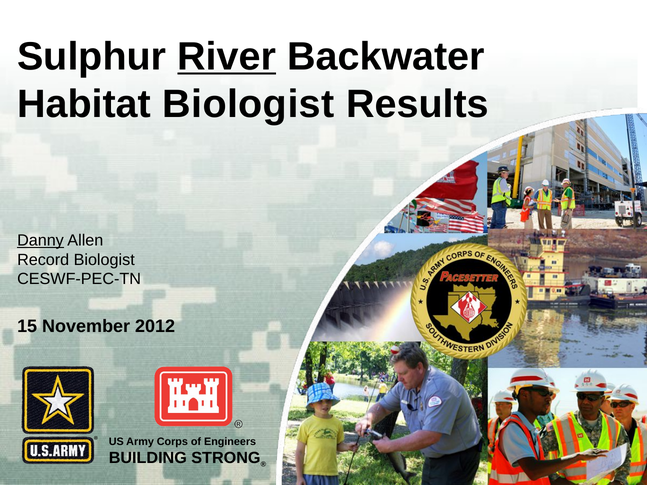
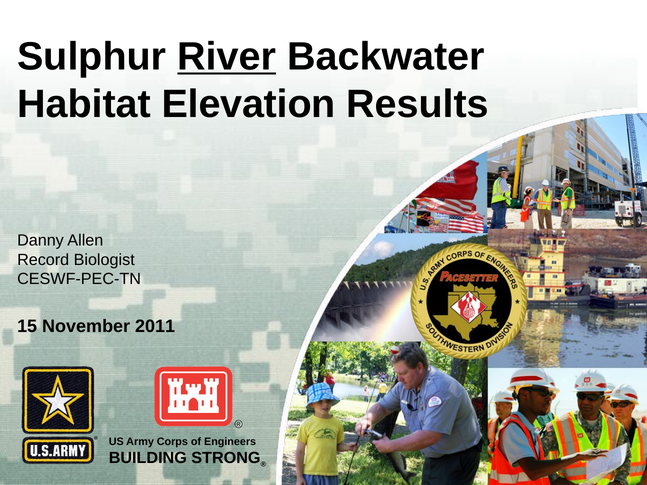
Habitat Biologist: Biologist -> Elevation
Danny underline: present -> none
2012: 2012 -> 2011
